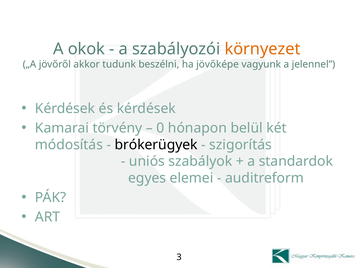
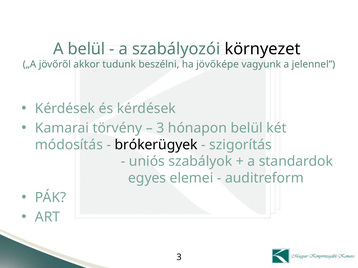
A okok: okok -> belül
környezet colour: orange -> black
0 at (160, 128): 0 -> 3
